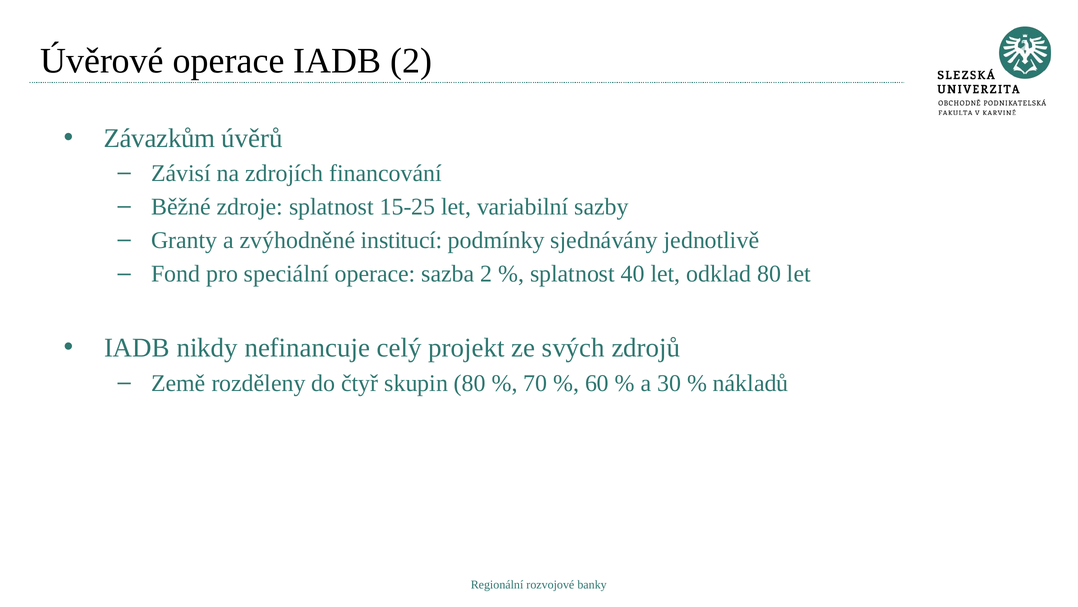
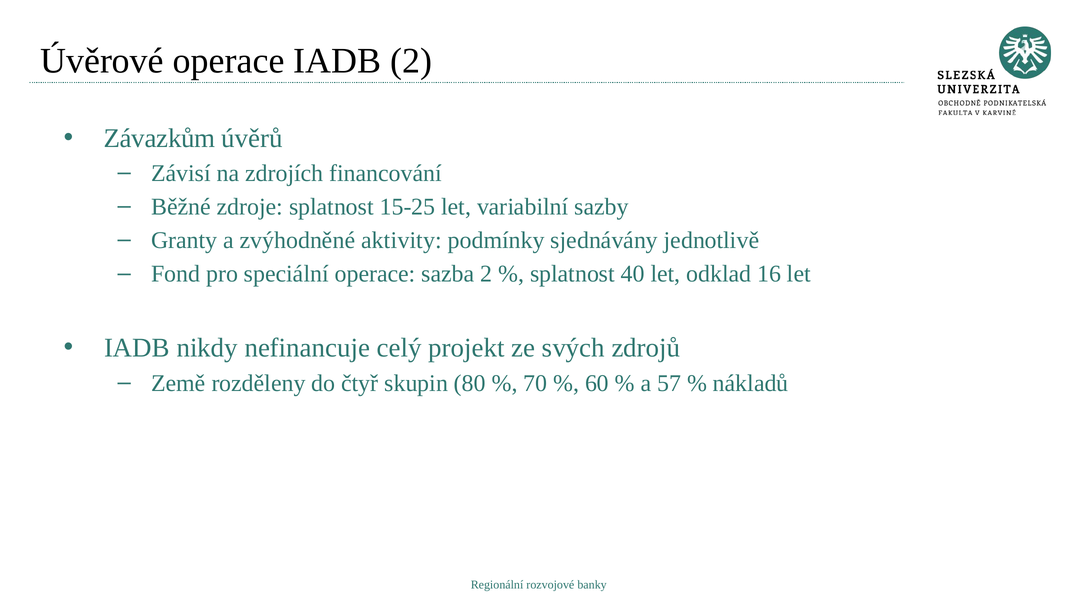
institucí: institucí -> aktivity
odklad 80: 80 -> 16
30: 30 -> 57
